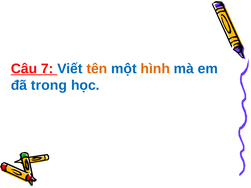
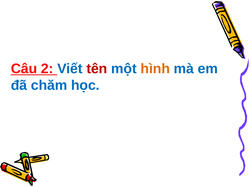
7: 7 -> 2
tên colour: orange -> red
trong: trong -> chăm
